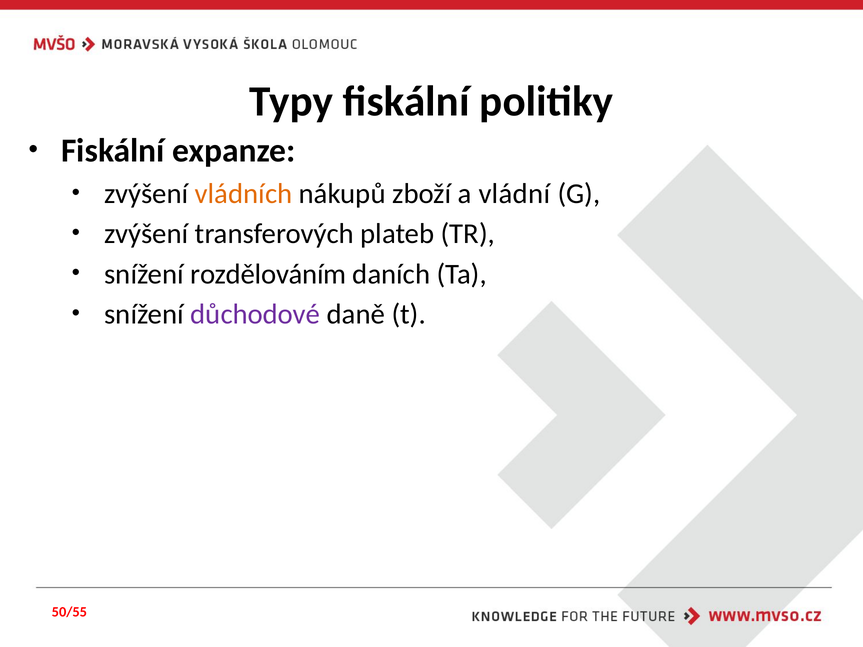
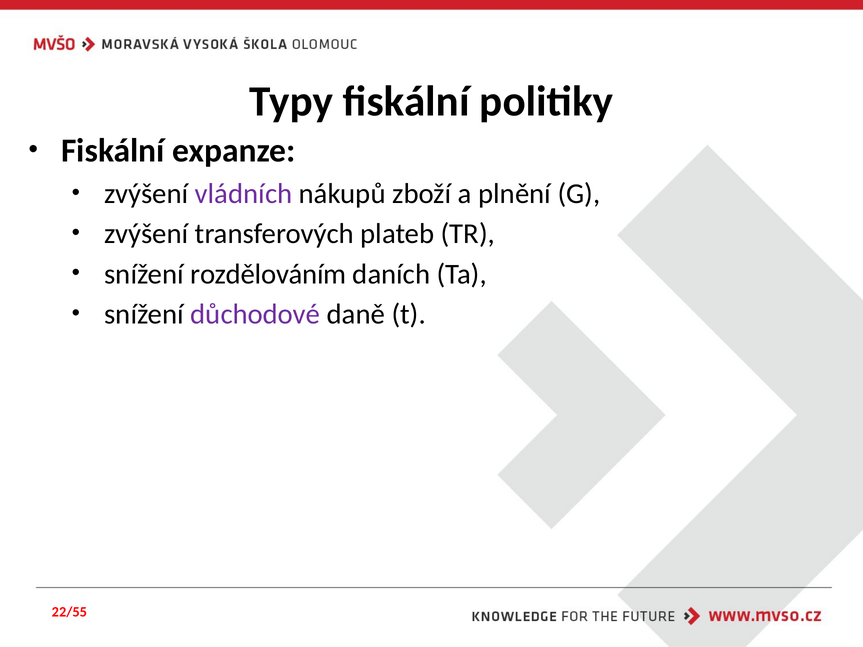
vládních colour: orange -> purple
vládní: vládní -> plnění
50/55: 50/55 -> 22/55
